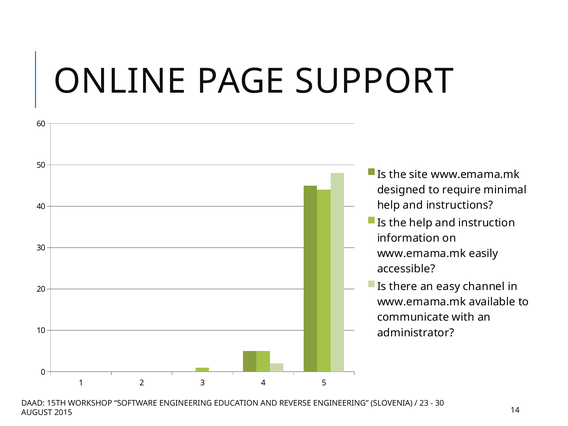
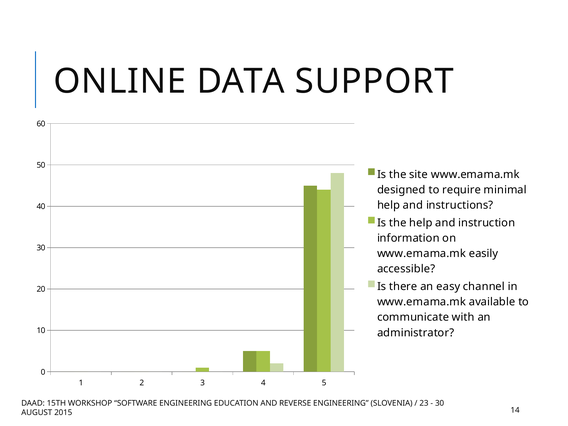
PAGE: PAGE -> DATA
